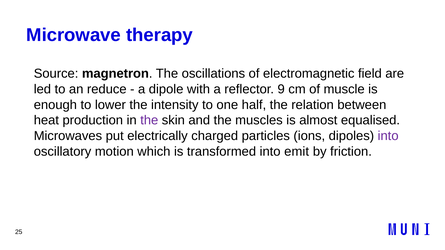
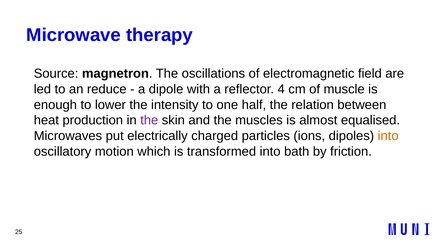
9: 9 -> 4
into at (388, 136) colour: purple -> orange
emit: emit -> bath
